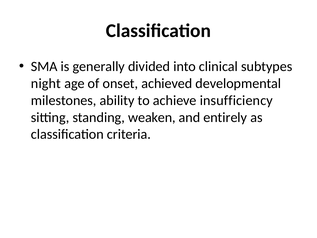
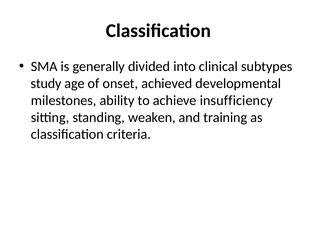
night: night -> study
entirely: entirely -> training
